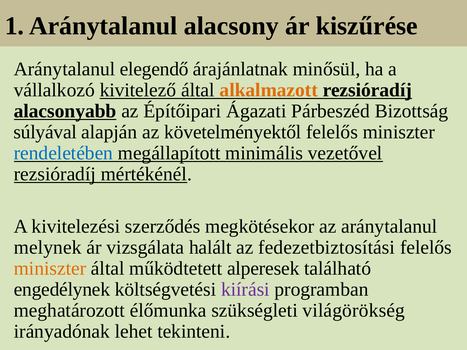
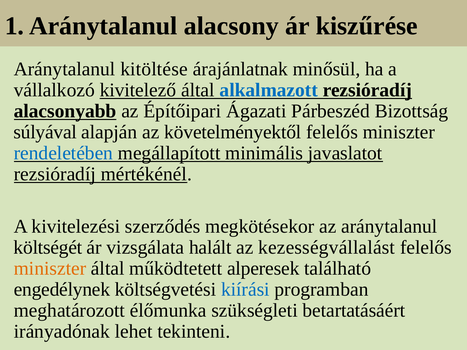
elegendő: elegendő -> kitöltése
alkalmazott colour: orange -> blue
vezetővel: vezetővel -> javaslatot
melynek: melynek -> költségét
fedezetbiztosítási: fedezetbiztosítási -> kezességvállalást
kiírási colour: purple -> blue
világörökség: világörökség -> betartatásáért
